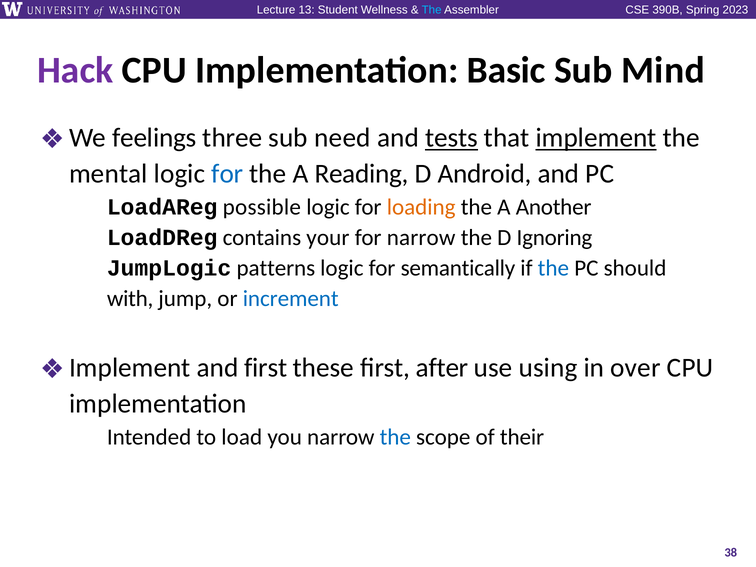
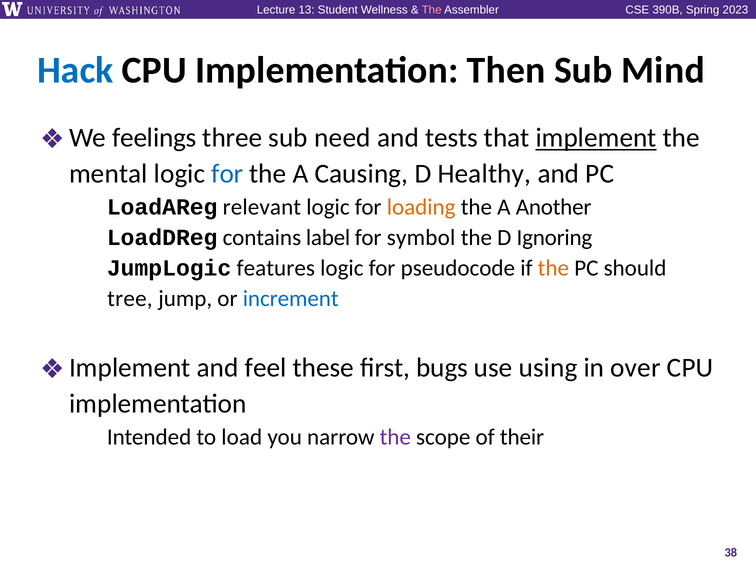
The at (432, 10) colour: light blue -> pink
Hack colour: purple -> blue
Basic: Basic -> Then
tests underline: present -> none
Reading: Reading -> Causing
Android: Android -> Healthy
possible: possible -> relevant
your: your -> label
for narrow: narrow -> symbol
patterns: patterns -> features
semantically: semantically -> pseudocode
the at (553, 268) colour: blue -> orange
with: with -> tree
and first: first -> feel
after: after -> bugs
the at (395, 437) colour: blue -> purple
